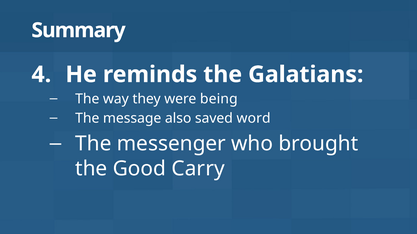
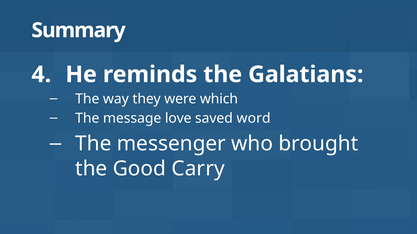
being: being -> which
also: also -> love
